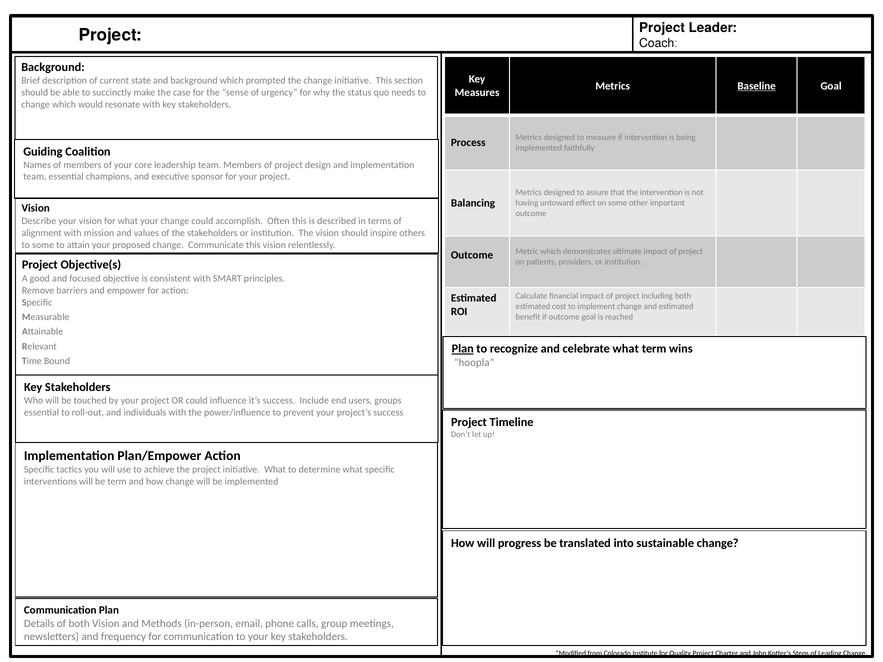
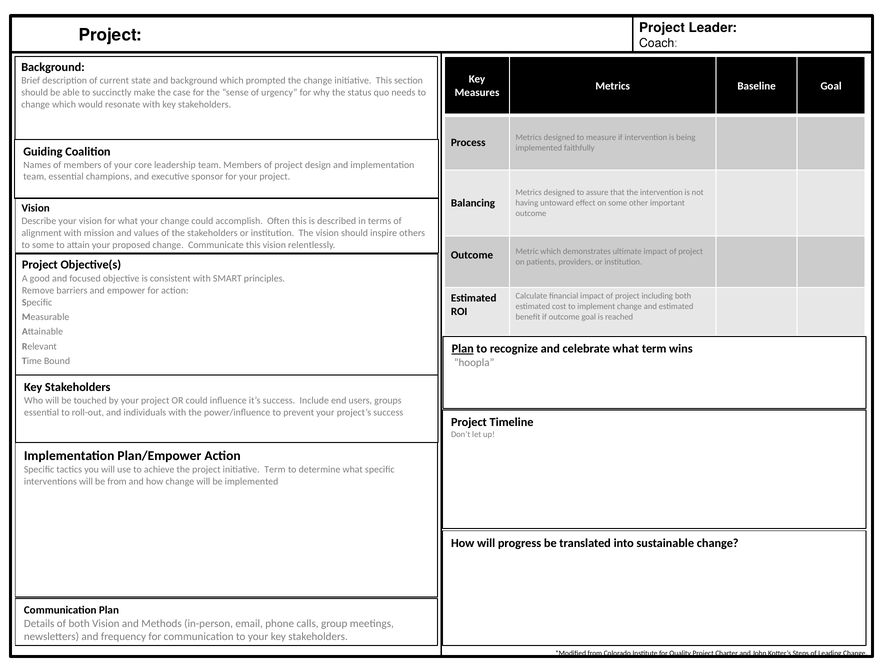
Baseline underline: present -> none
initiative What: What -> Term
be term: term -> from
